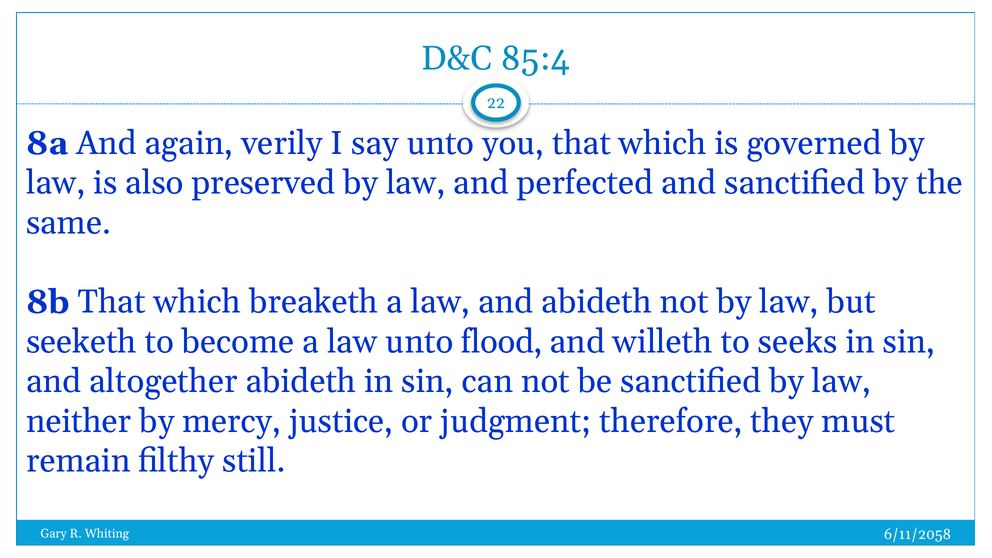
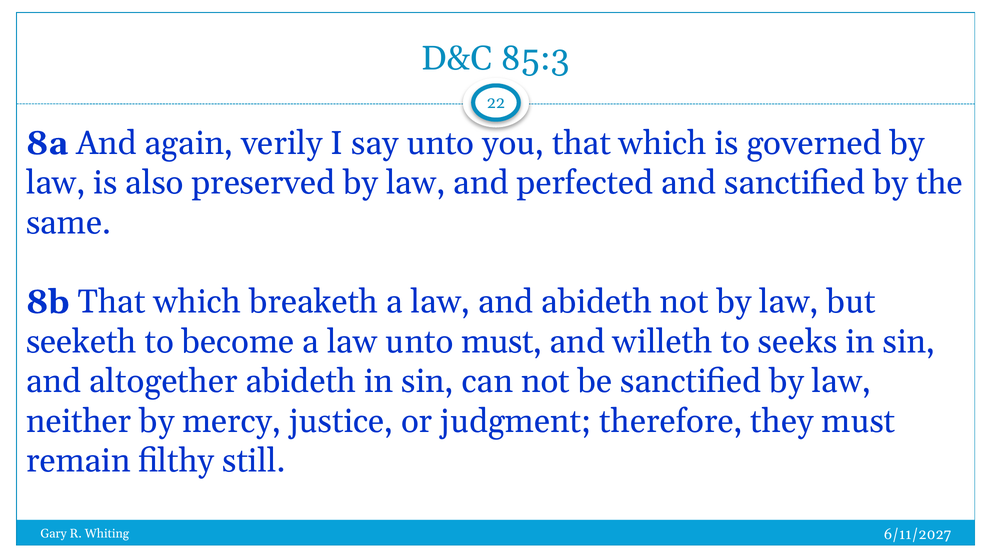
85:4: 85:4 -> 85:3
unto flood: flood -> must
6/11/2058: 6/11/2058 -> 6/11/2027
